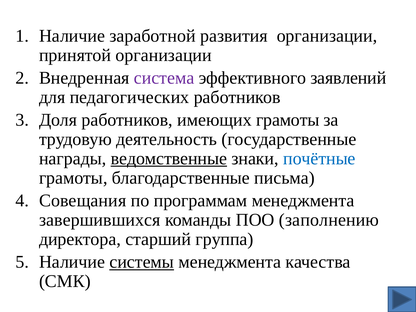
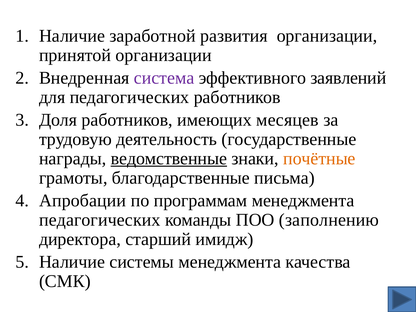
имеющих грамоты: грамоты -> месяцев
почётные colour: blue -> orange
Совещания: Совещания -> Апробации
завершившихся at (100, 220): завершившихся -> педагогических
группа: группа -> имидж
системы underline: present -> none
